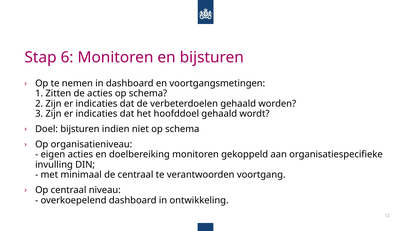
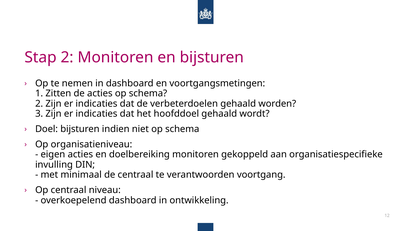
Stap 6: 6 -> 2
